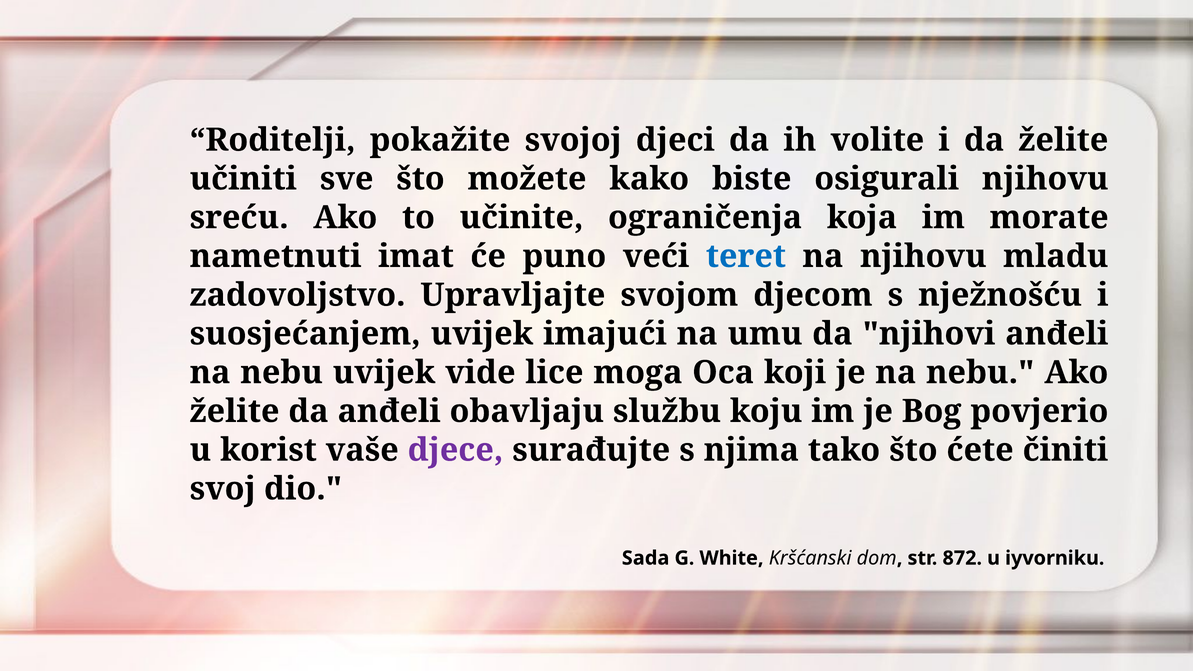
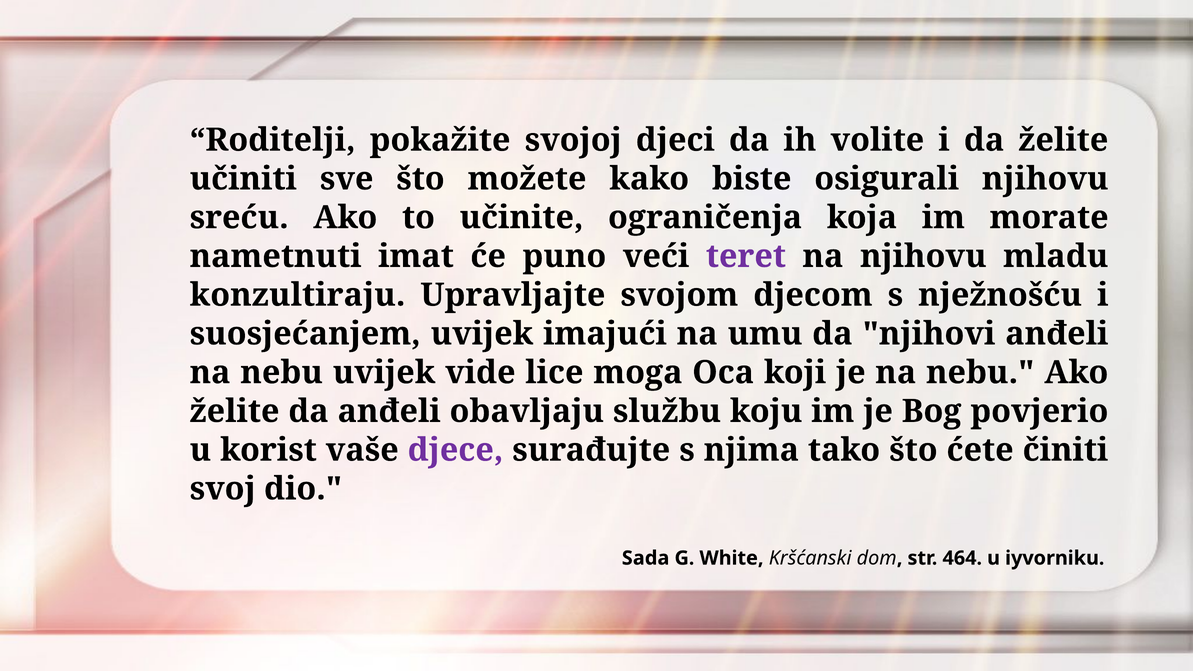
teret colour: blue -> purple
zadovoljstvo: zadovoljstvo -> konzultiraju
872: 872 -> 464
